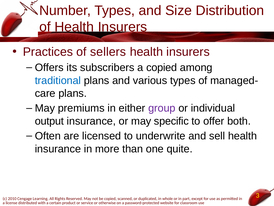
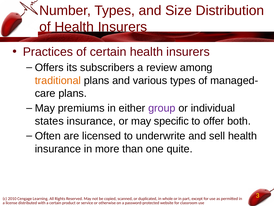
of sellers: sellers -> certain
a copied: copied -> review
traditional colour: blue -> orange
output: output -> states
